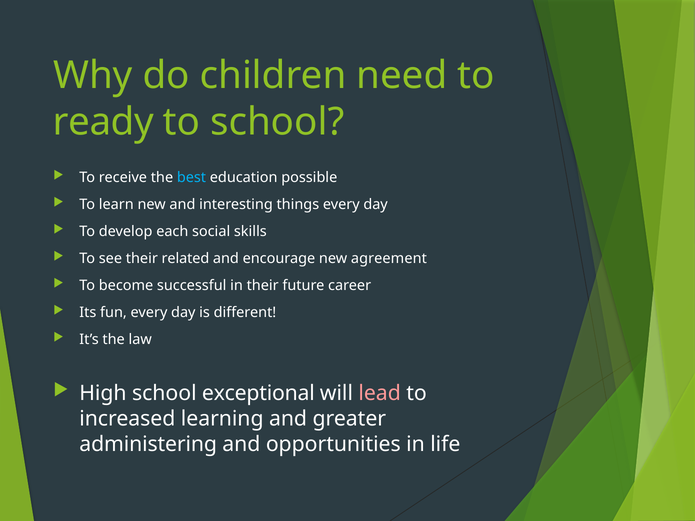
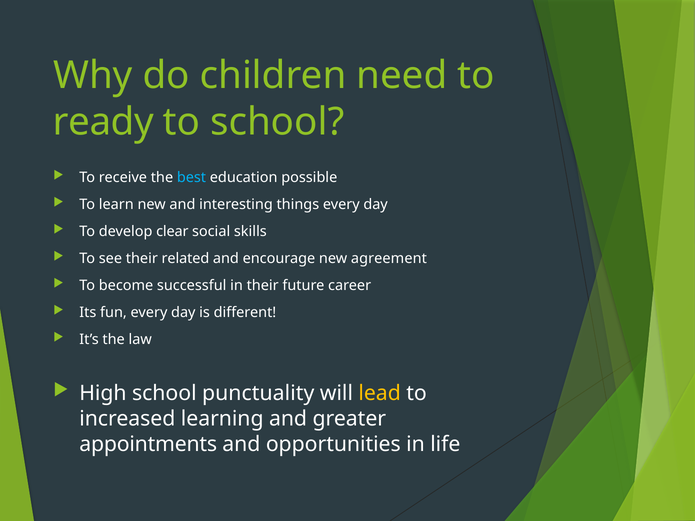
each: each -> clear
exceptional: exceptional -> punctuality
lead colour: pink -> yellow
administering: administering -> appointments
